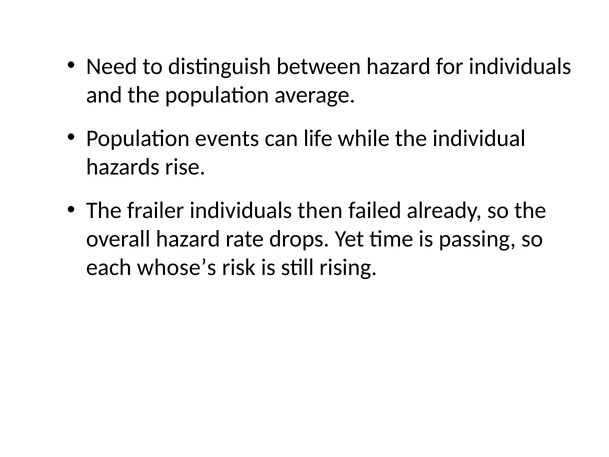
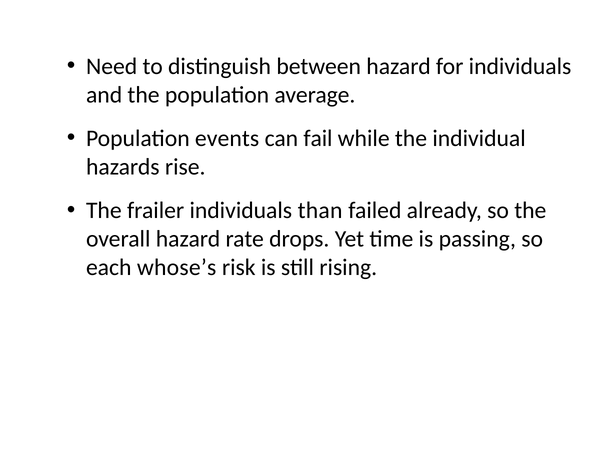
life: life -> fail
then: then -> than
